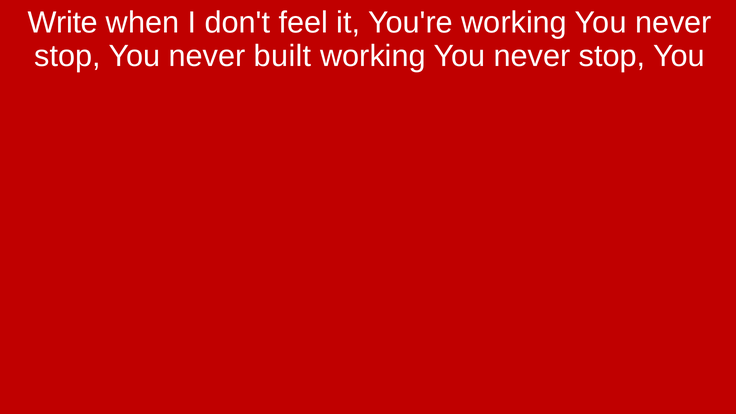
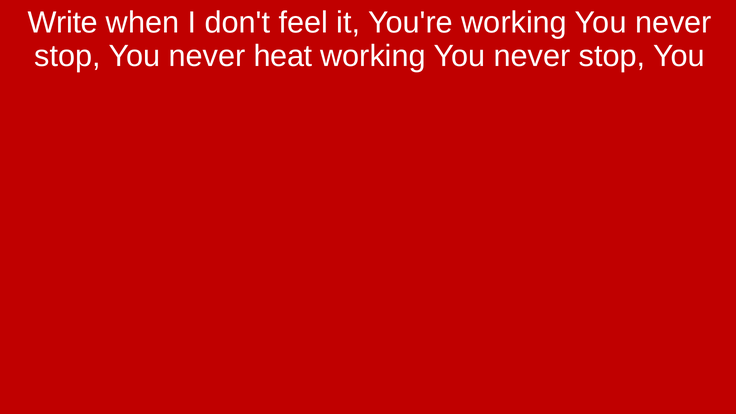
built: built -> heat
